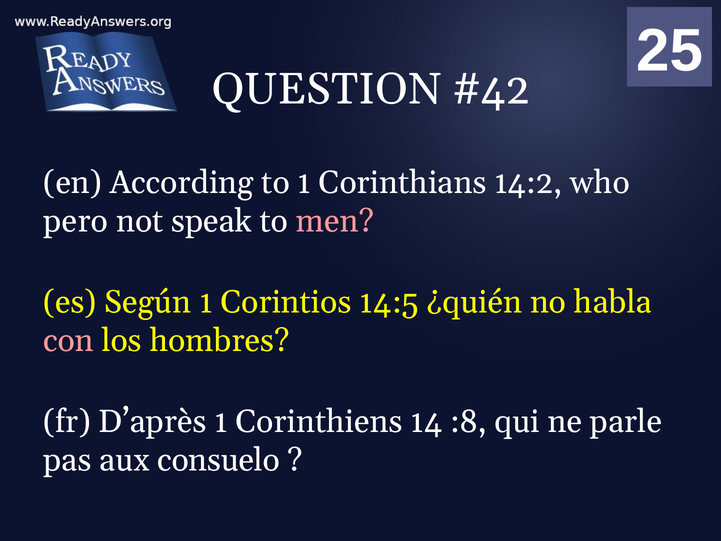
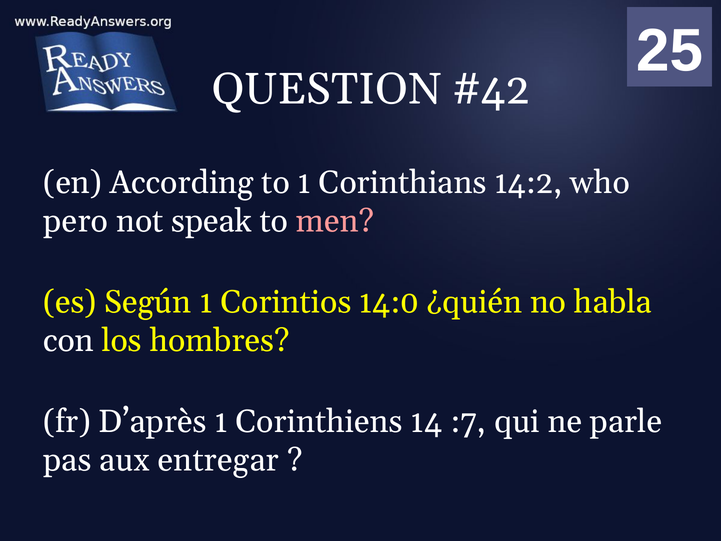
14:5: 14:5 -> 14:0
con colour: pink -> white
:8: :8 -> :7
consuelo: consuelo -> entregar
